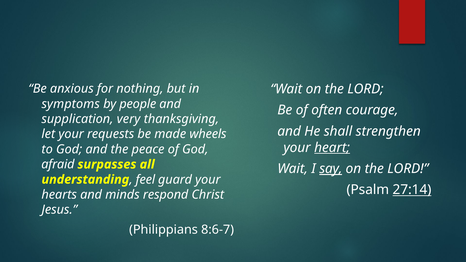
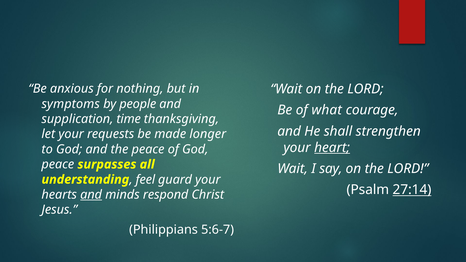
often: often -> what
very: very -> time
wheels: wheels -> longer
afraid at (58, 164): afraid -> peace
say underline: present -> none
and at (91, 195) underline: none -> present
8:6-7: 8:6-7 -> 5:6-7
